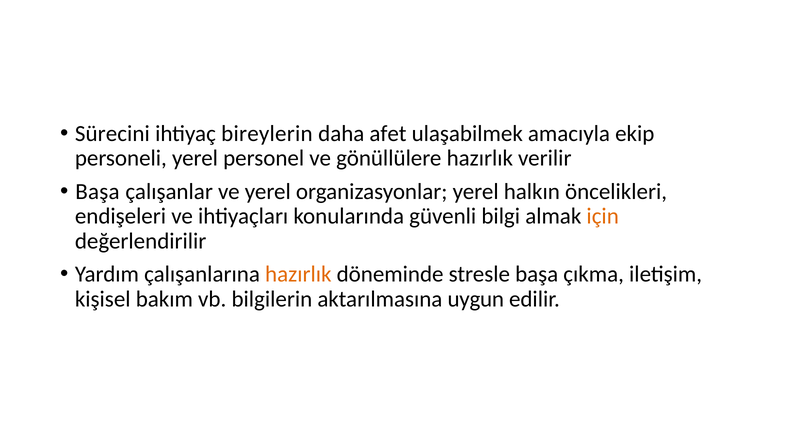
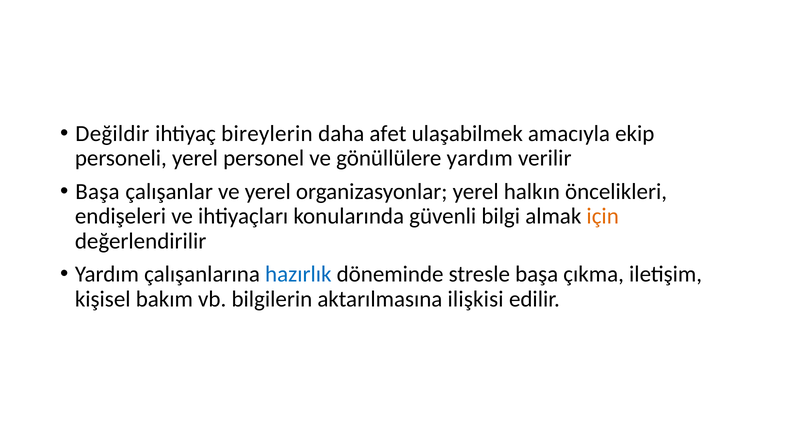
Sürecini: Sürecini -> Değildir
gönüllülere hazırlık: hazırlık -> yardım
hazırlık at (298, 274) colour: orange -> blue
uygun: uygun -> ilişkisi
